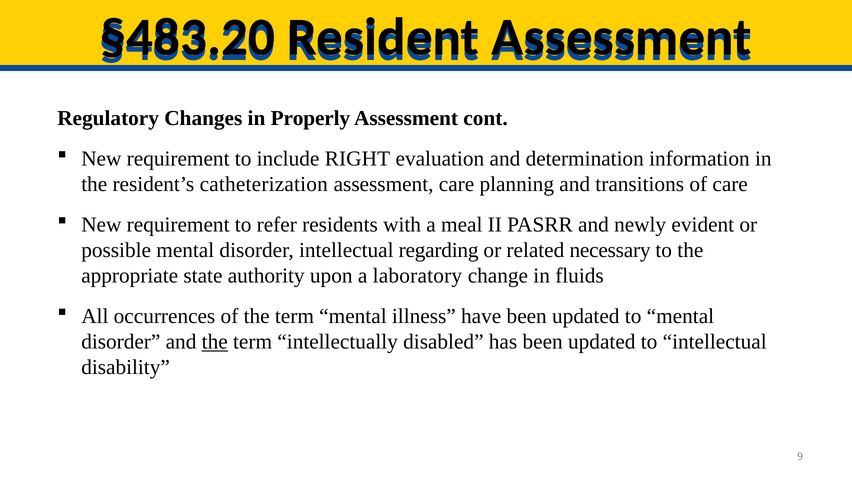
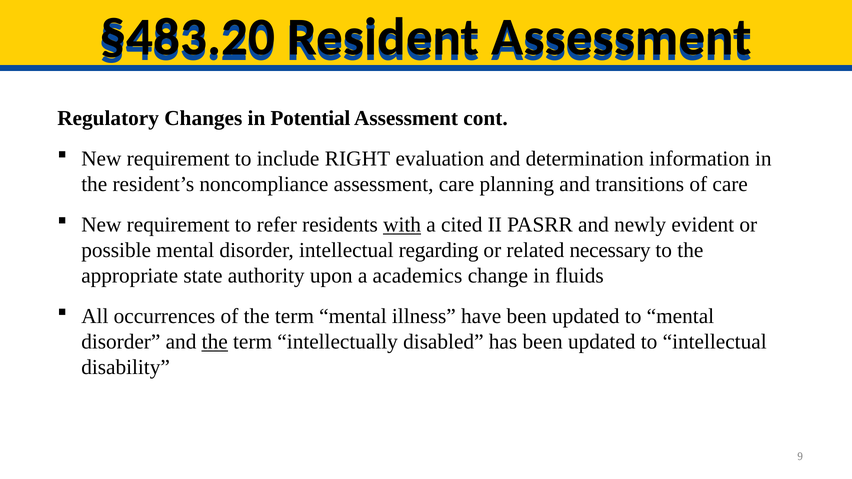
Properly: Properly -> Potential
catheterization: catheterization -> noncompliance
with underline: none -> present
meal: meal -> cited
laboratory: laboratory -> academics
